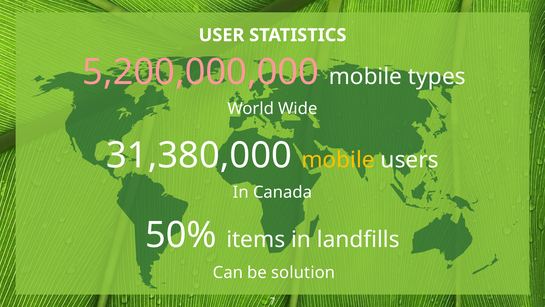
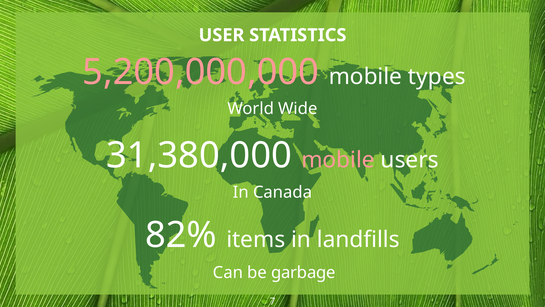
mobile at (338, 160) colour: yellow -> pink
50%: 50% -> 82%
solution: solution -> garbage
